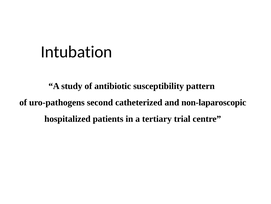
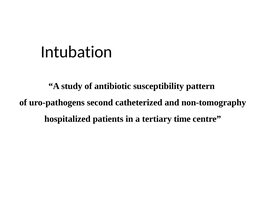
non-laparoscopic: non-laparoscopic -> non-tomography
trial: trial -> time
